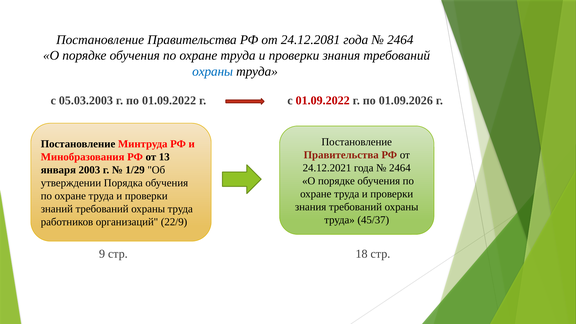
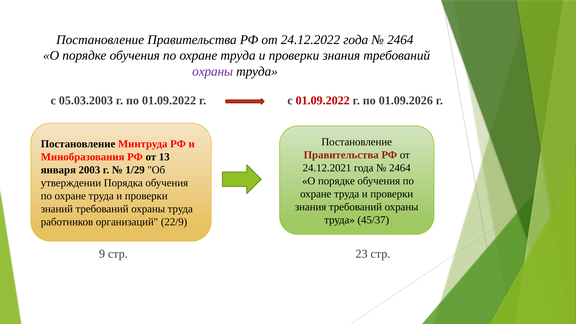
24.12.2081: 24.12.2081 -> 24.12.2022
охраны at (213, 71) colour: blue -> purple
18: 18 -> 23
